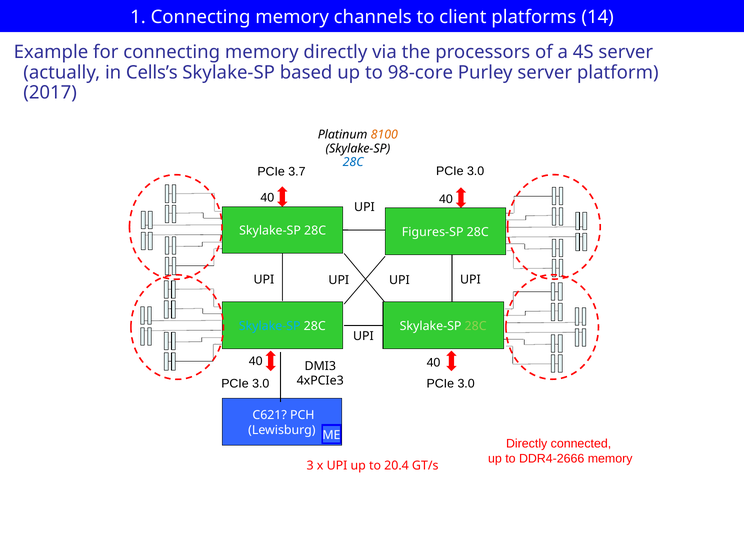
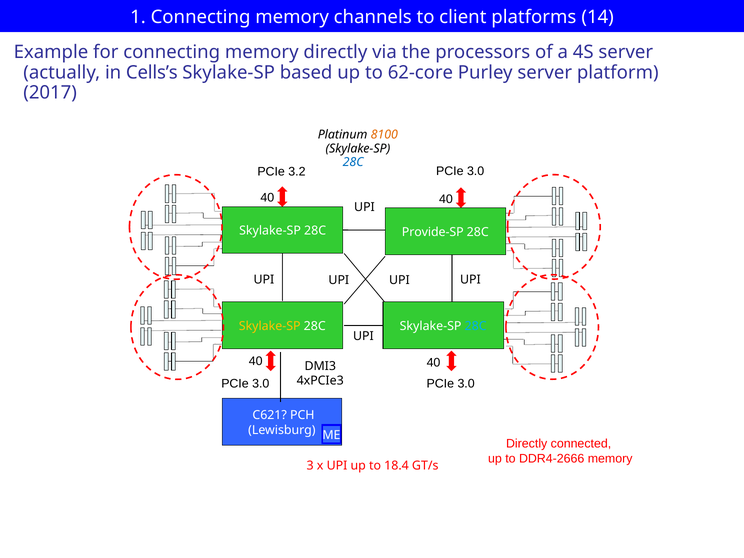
98-core: 98-core -> 62-core
3.7: 3.7 -> 3.2
Figures-SP: Figures-SP -> Provide-SP
Skylake-SP at (270, 326) colour: light blue -> yellow
28C at (476, 326) colour: light green -> light blue
20.4: 20.4 -> 18.4
